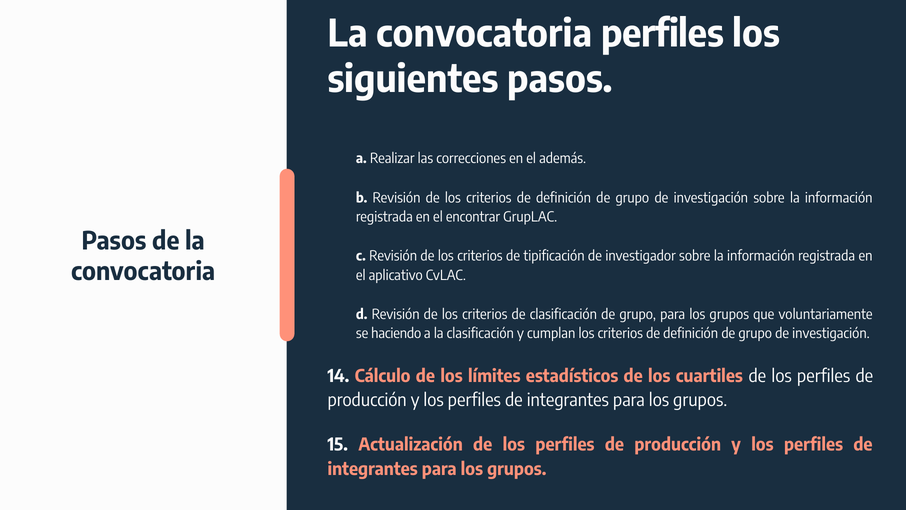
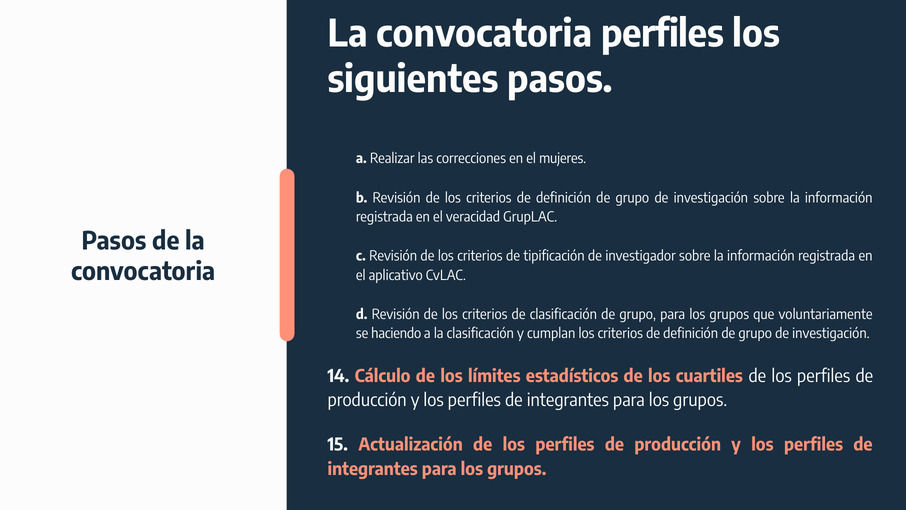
además: además -> mujeres
encontrar: encontrar -> veracidad
